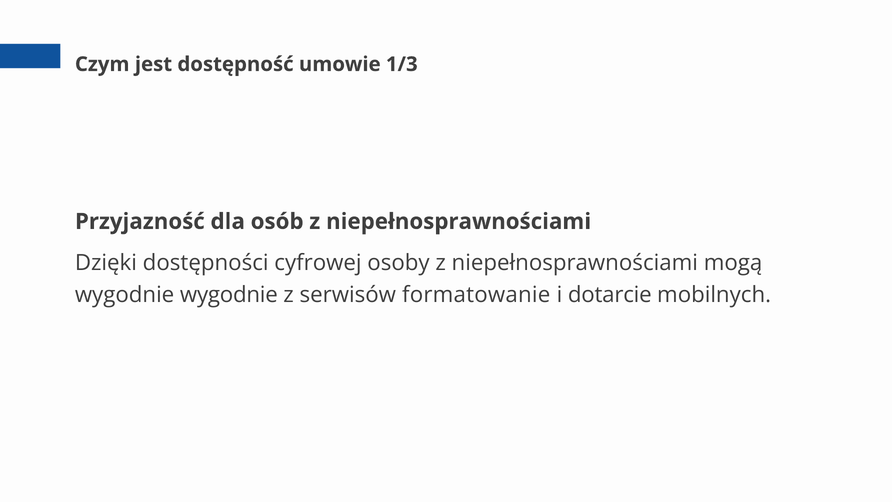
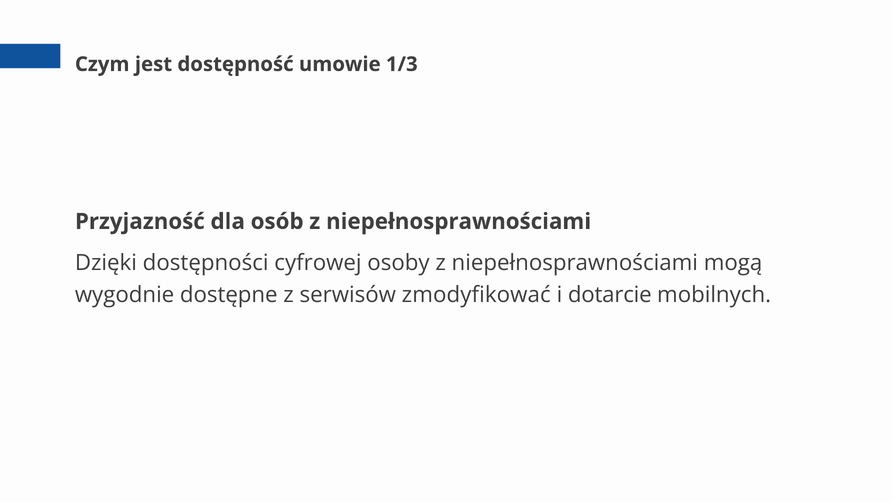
wygodnie wygodnie: wygodnie -> dostępne
formatowanie: formatowanie -> zmodyfikować
